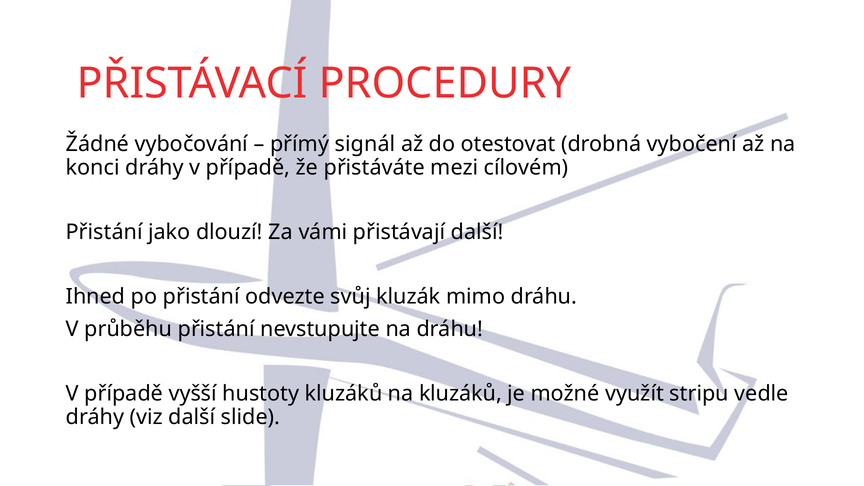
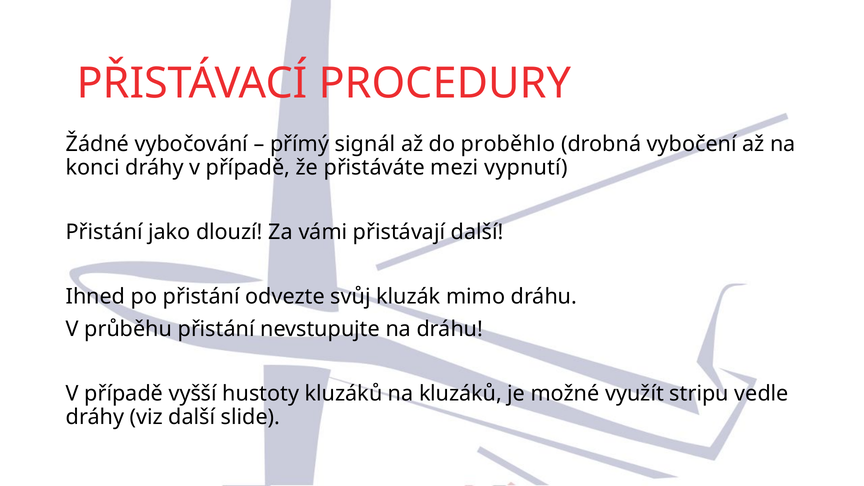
otestovat: otestovat -> proběhlo
cílovém: cílovém -> vypnutí
